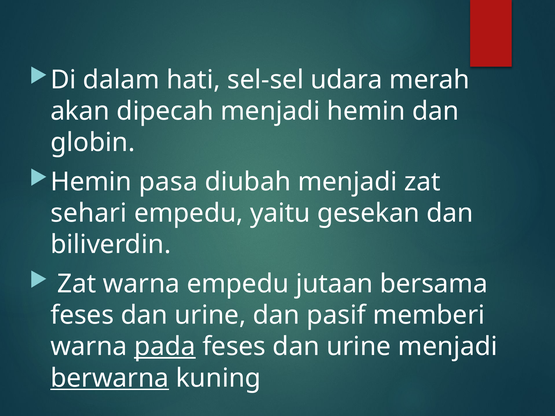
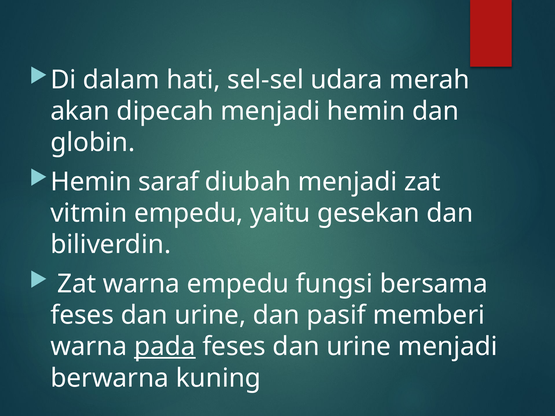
pasa: pasa -> saraf
sehari: sehari -> vitmin
jutaan: jutaan -> fungsi
berwarna underline: present -> none
